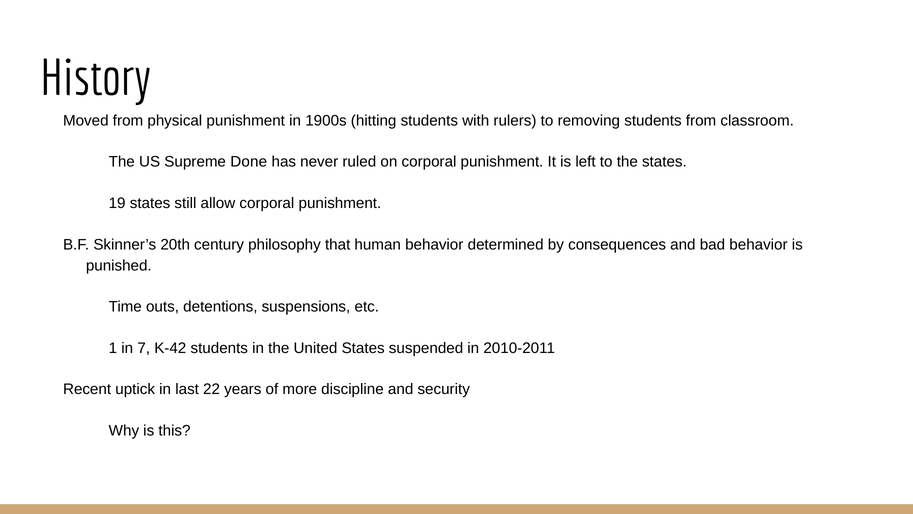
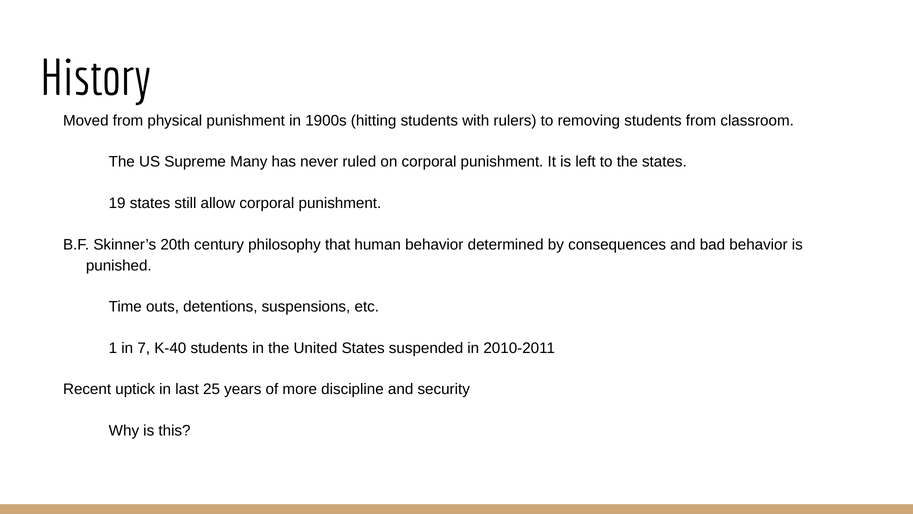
Done: Done -> Many
K-42: K-42 -> K-40
22: 22 -> 25
